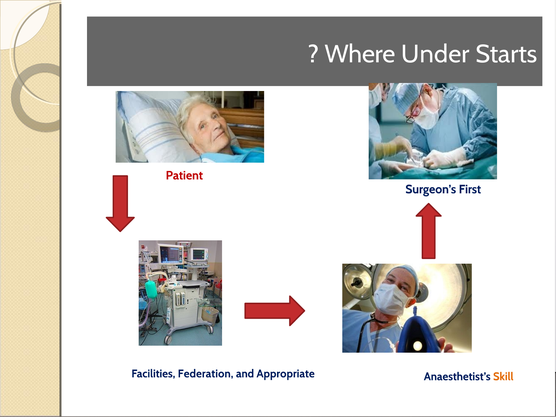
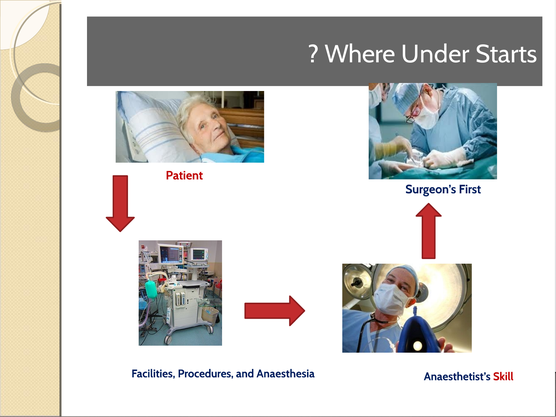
Federation: Federation -> Procedures
Appropriate: Appropriate -> Anaesthesia
Skill colour: orange -> red
